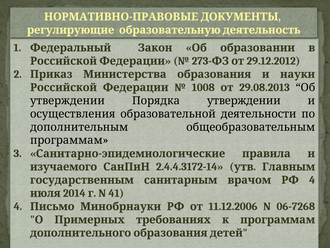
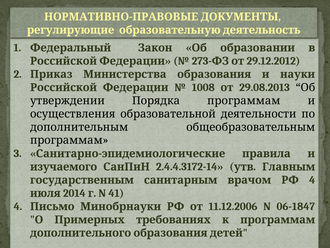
Порядка утверждении: утверждении -> программам
06-7268: 06-7268 -> 06-1847
